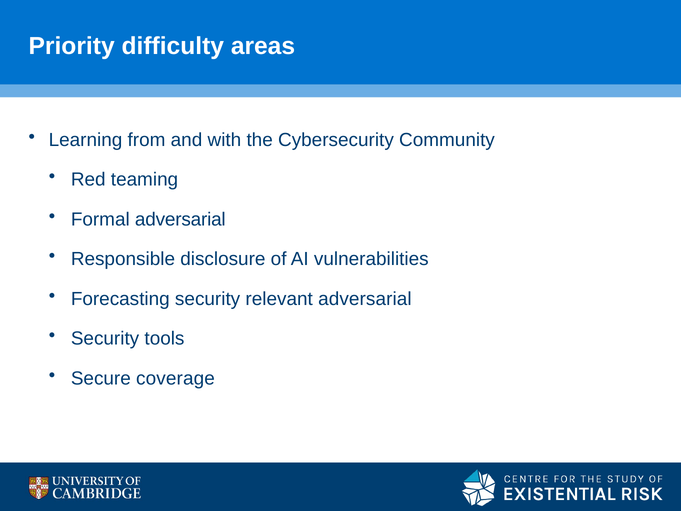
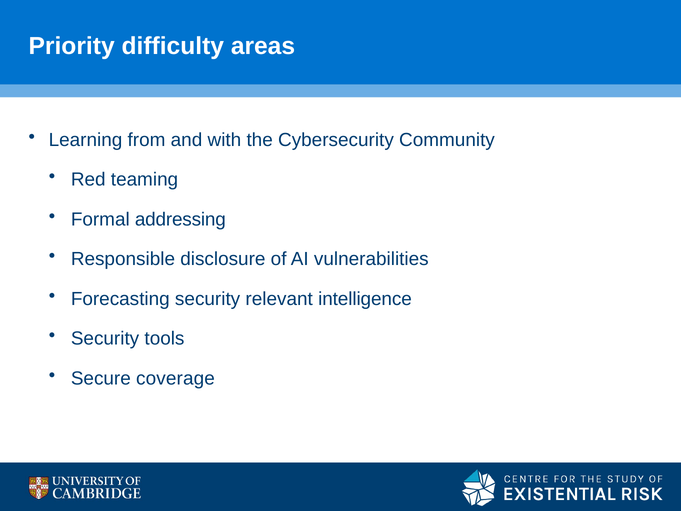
Formal adversarial: adversarial -> addressing
relevant adversarial: adversarial -> intelligence
